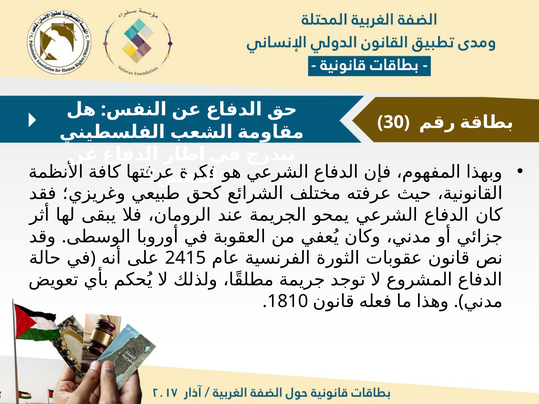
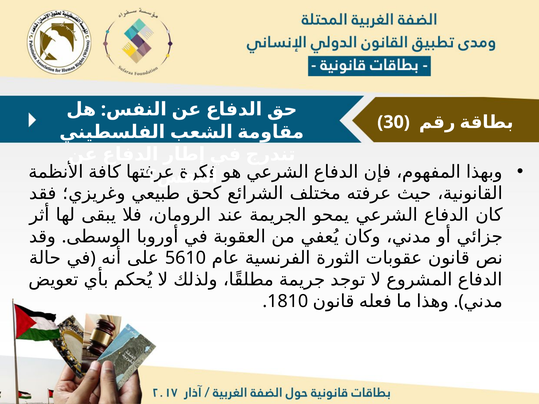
2415: 2415 -> 5610
